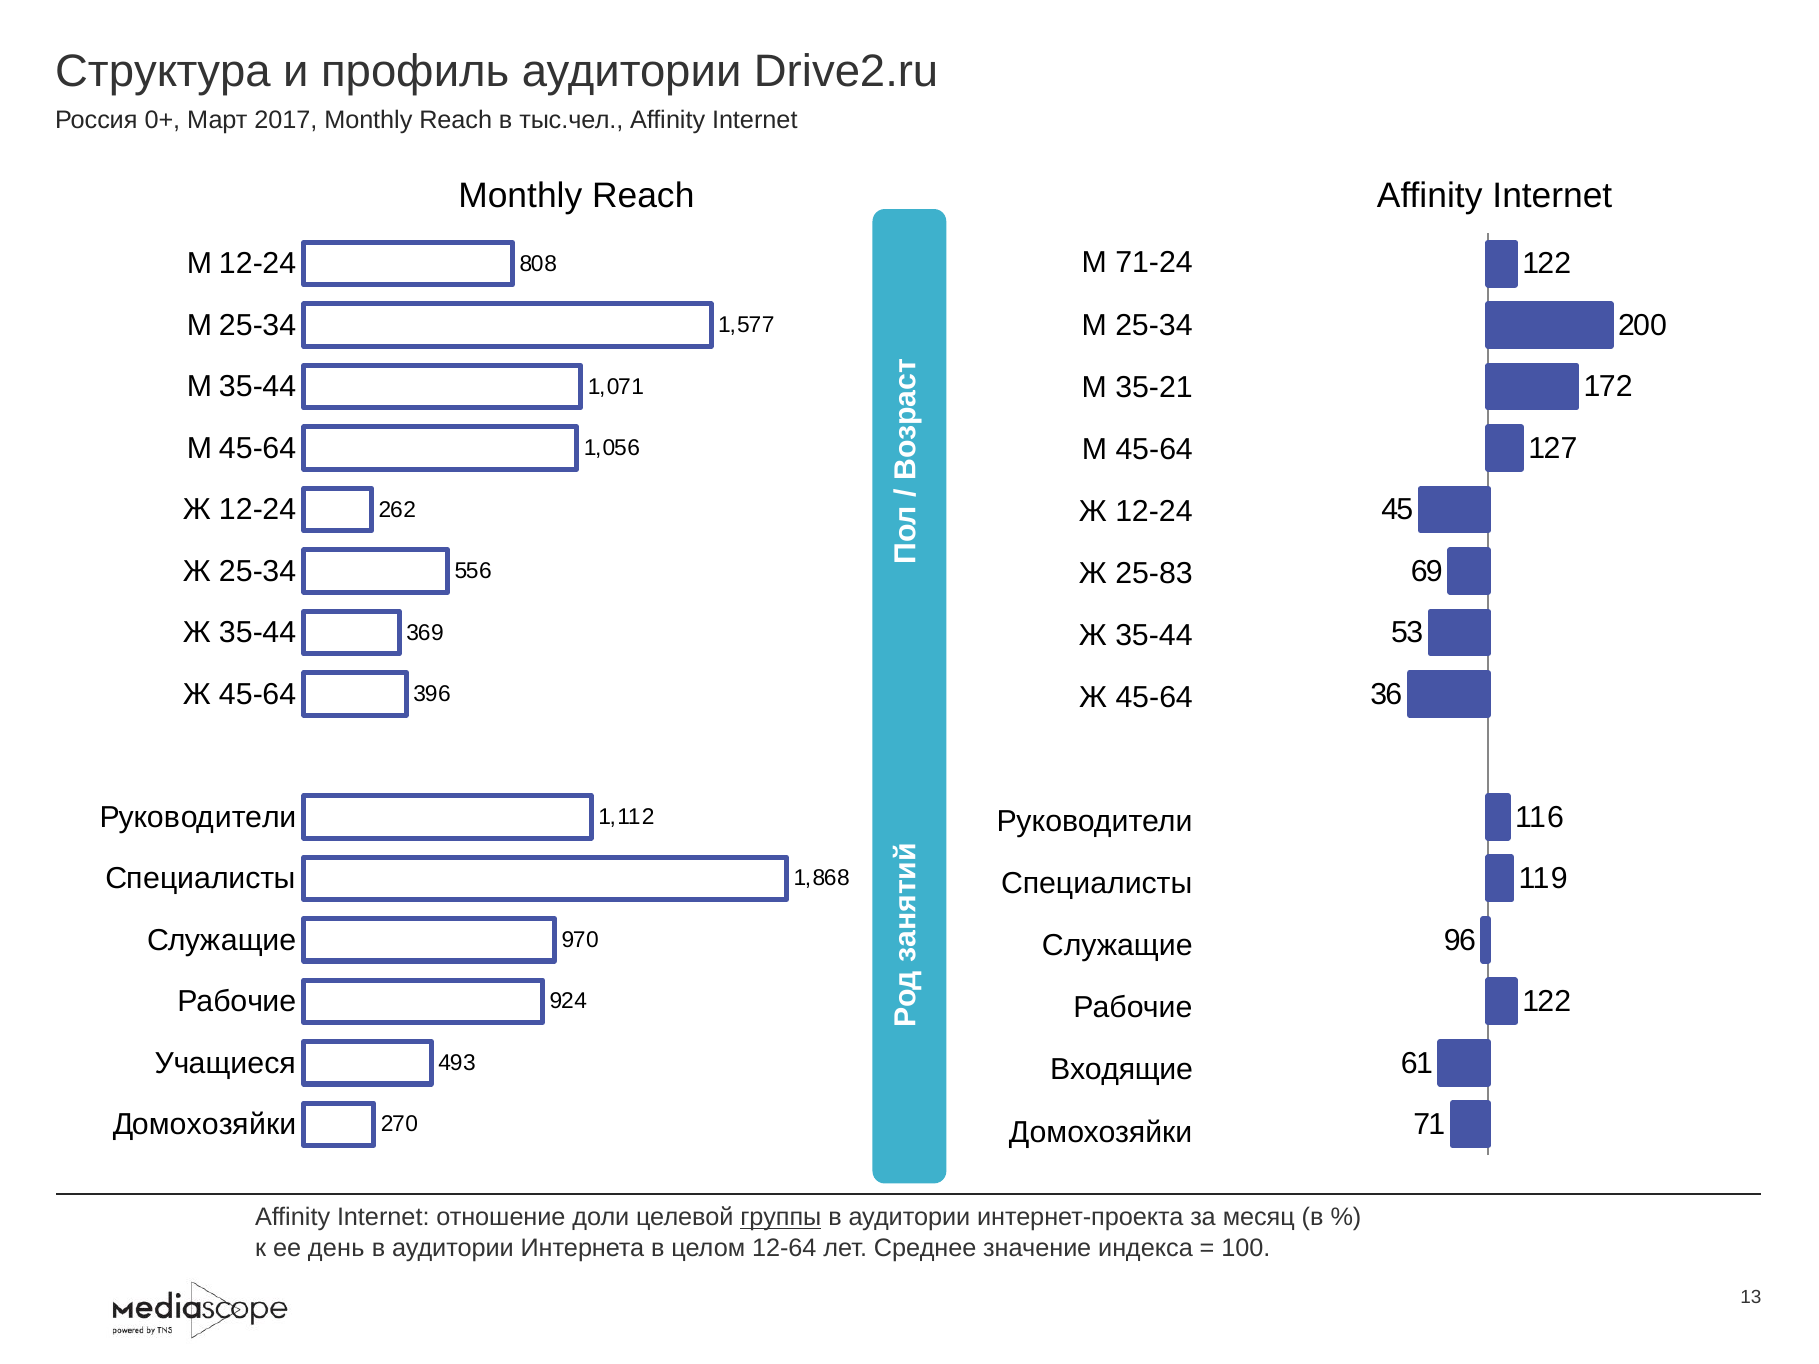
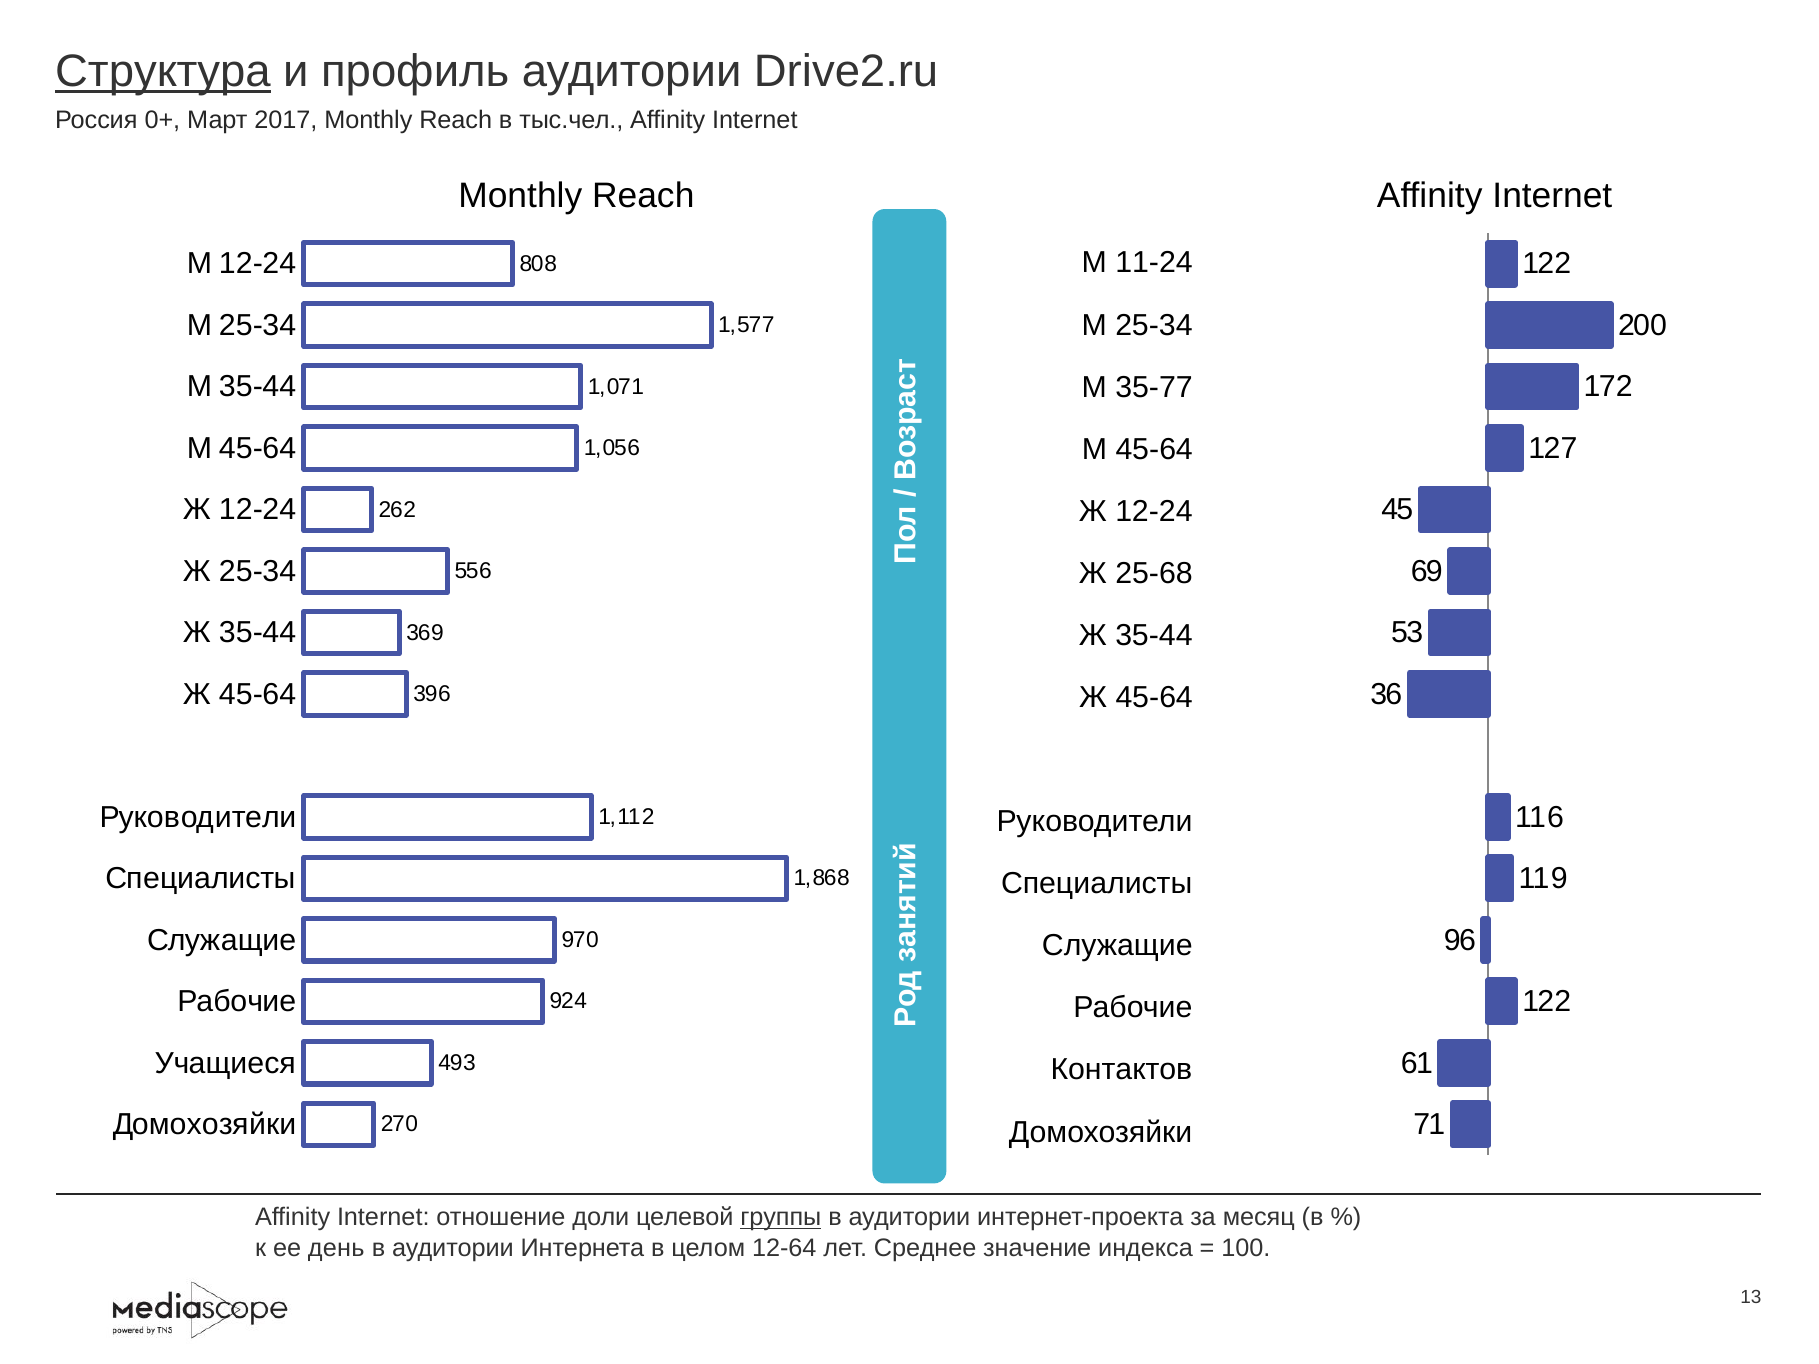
Структура underline: none -> present
71-24: 71-24 -> 11-24
35-21: 35-21 -> 35-77
25-83: 25-83 -> 25-68
Входящие: Входящие -> Контактов
